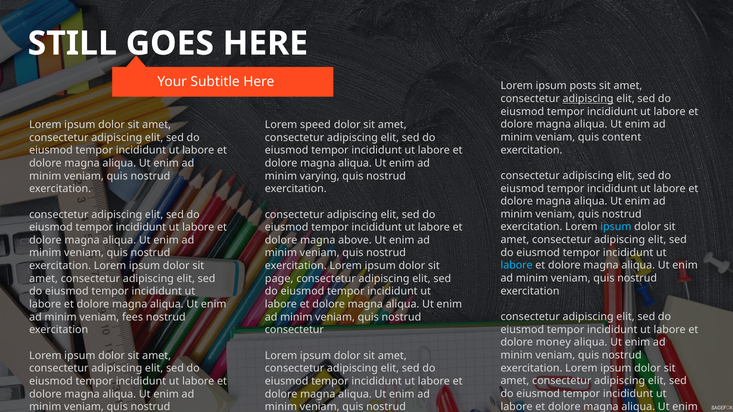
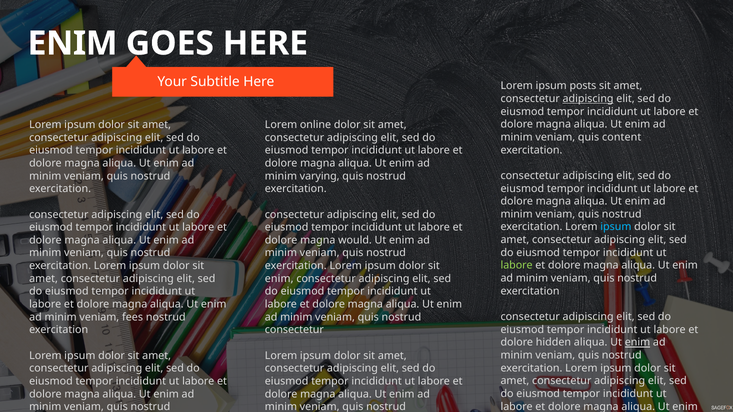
STILL at (72, 44): STILL -> ENIM
speed: speed -> online
above: above -> would
labore at (517, 266) colour: light blue -> light green
page at (279, 279): page -> enim
money: money -> hidden
enim at (637, 343) underline: none -> present
